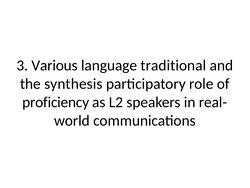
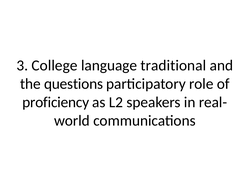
Various: Various -> College
synthesis: synthesis -> questions
